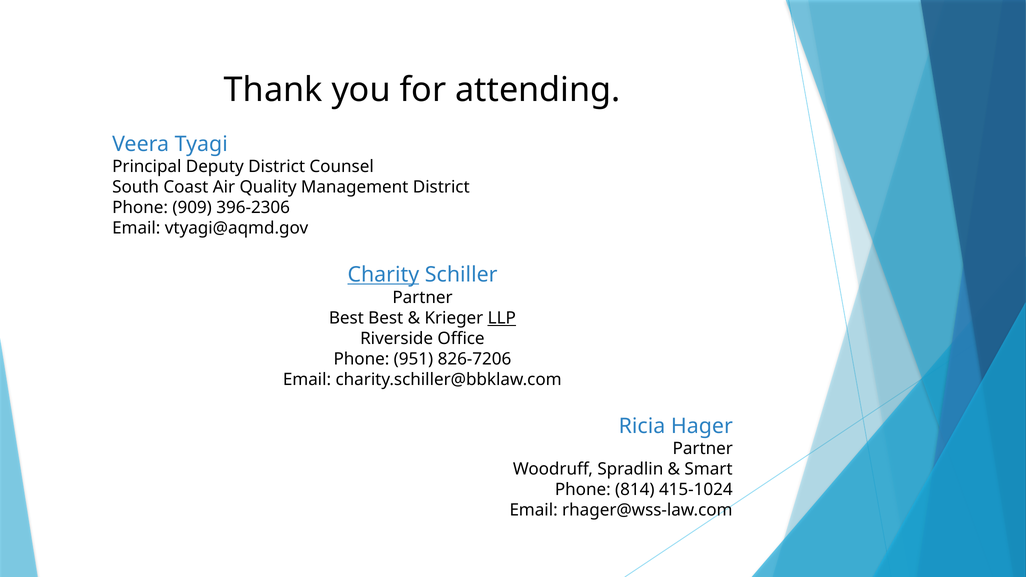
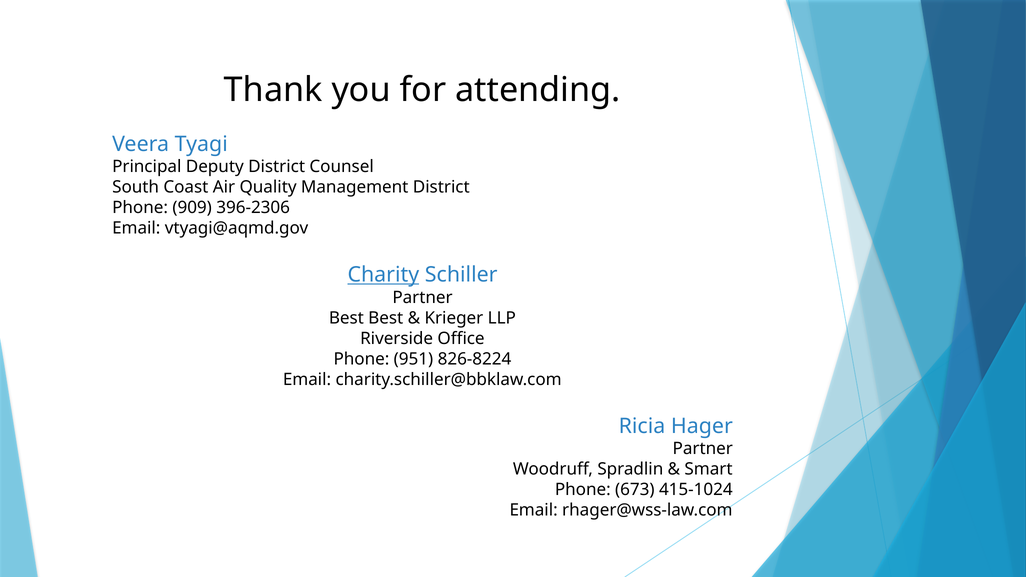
LLP underline: present -> none
826-7206: 826-7206 -> 826-8224
814: 814 -> 673
